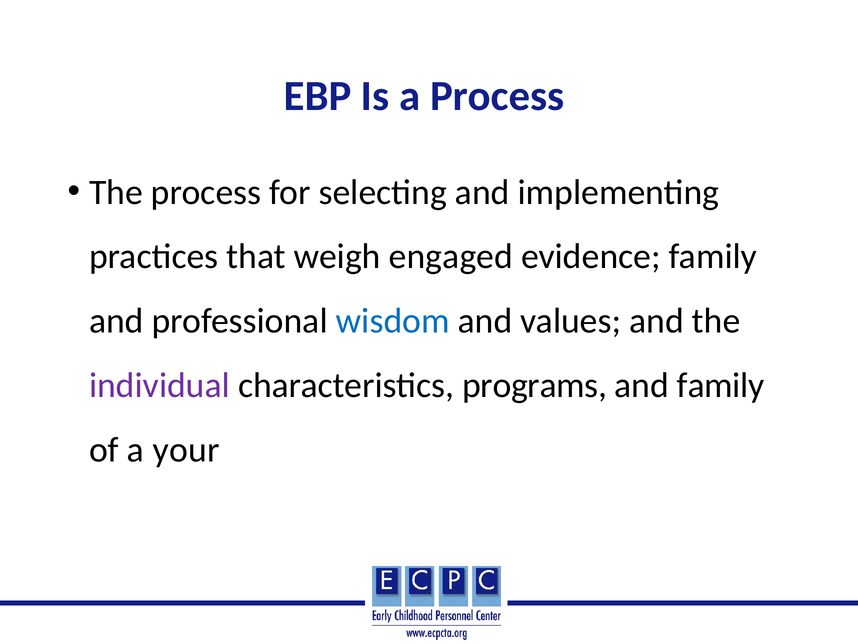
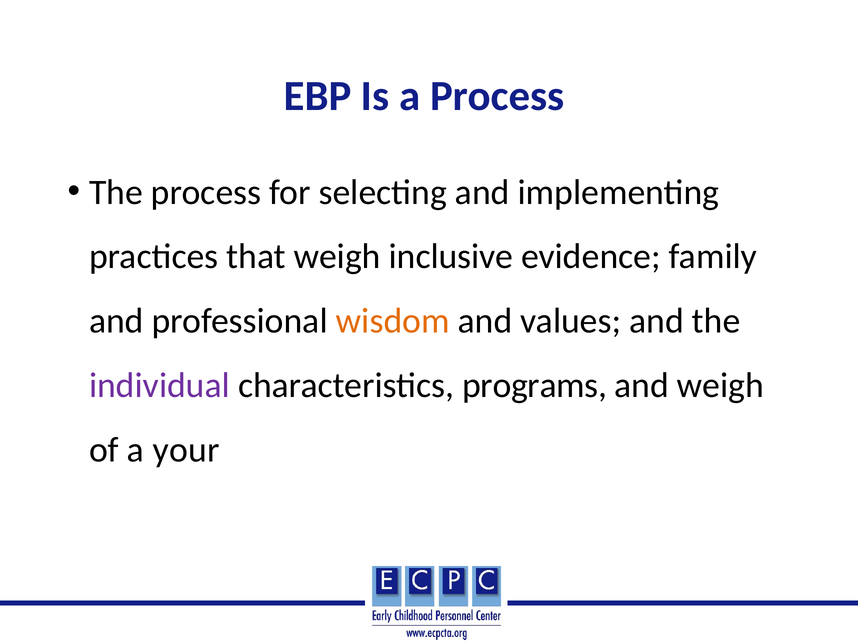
engaged: engaged -> inclusive
wisdom colour: blue -> orange
and family: family -> weigh
